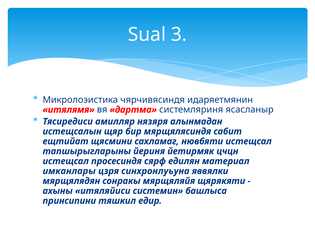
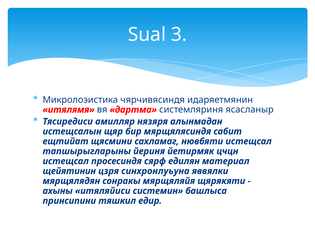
имканлары: имканлары -> щейятинин
